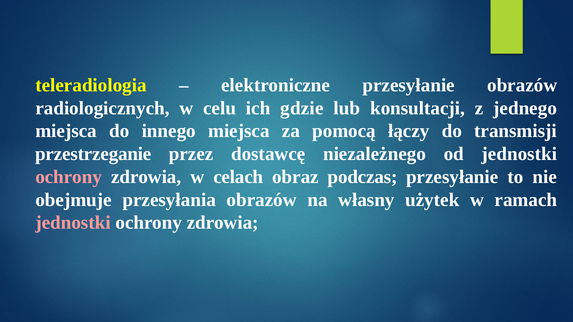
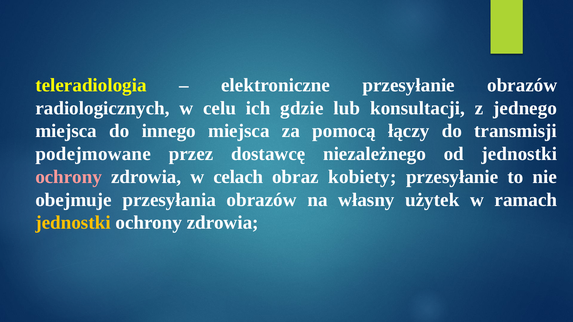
przestrzeganie: przestrzeganie -> podejmowane
podczas: podczas -> kobiety
jednostki at (73, 223) colour: pink -> yellow
